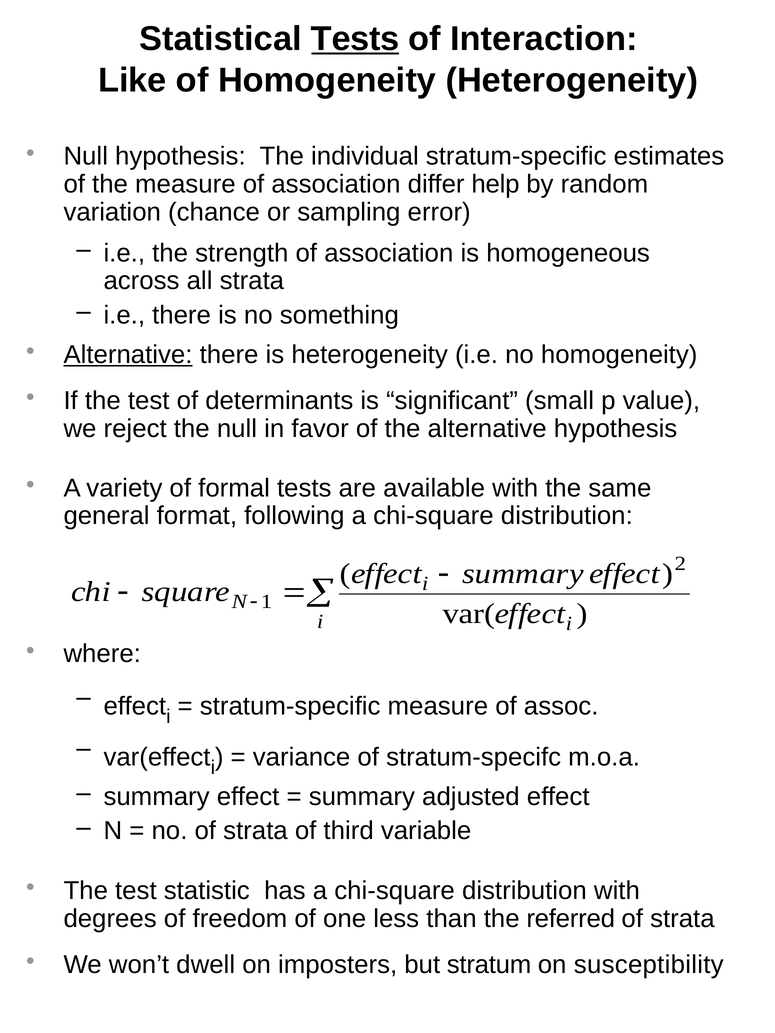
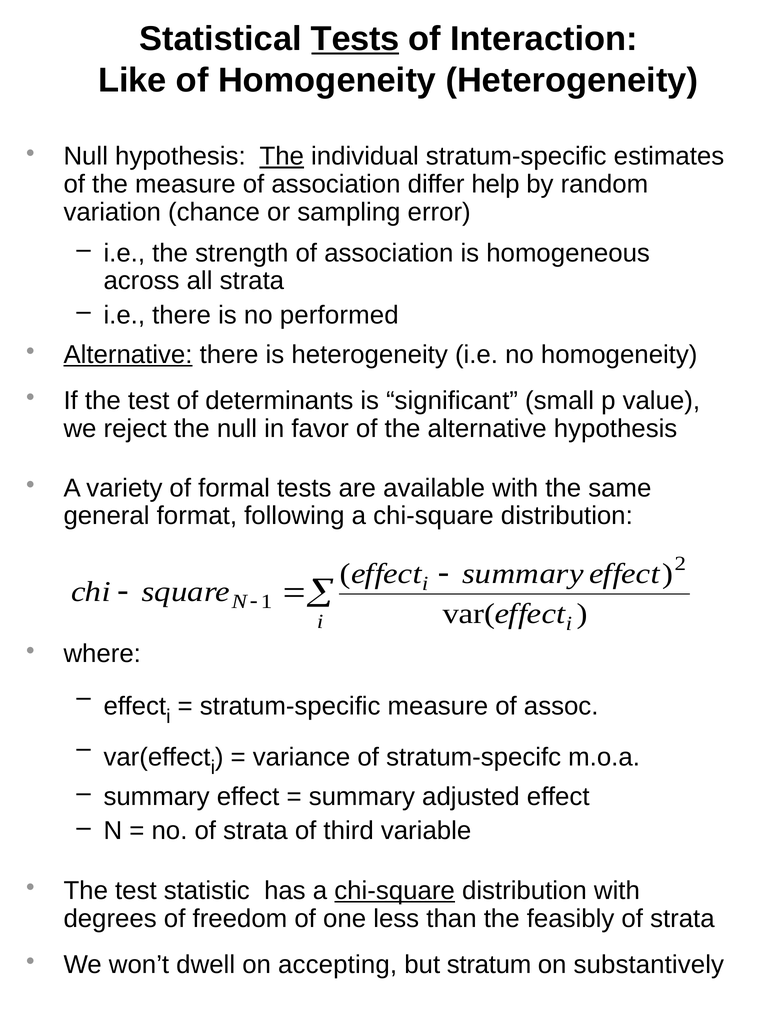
The at (282, 156) underline: none -> present
something: something -> performed
chi-square at (395, 891) underline: none -> present
referred: referred -> feasibly
imposters: imposters -> accepting
susceptibility: susceptibility -> substantively
